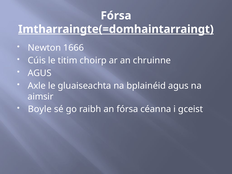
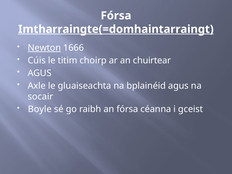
Newton underline: none -> present
chruinne: chruinne -> chuirtear
aimsir: aimsir -> socair
